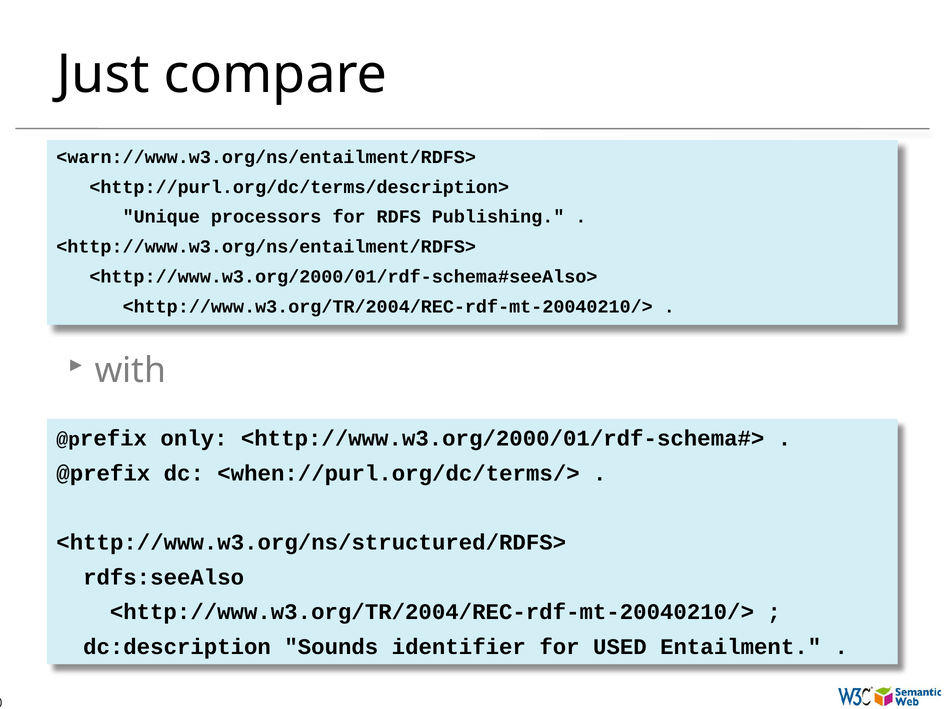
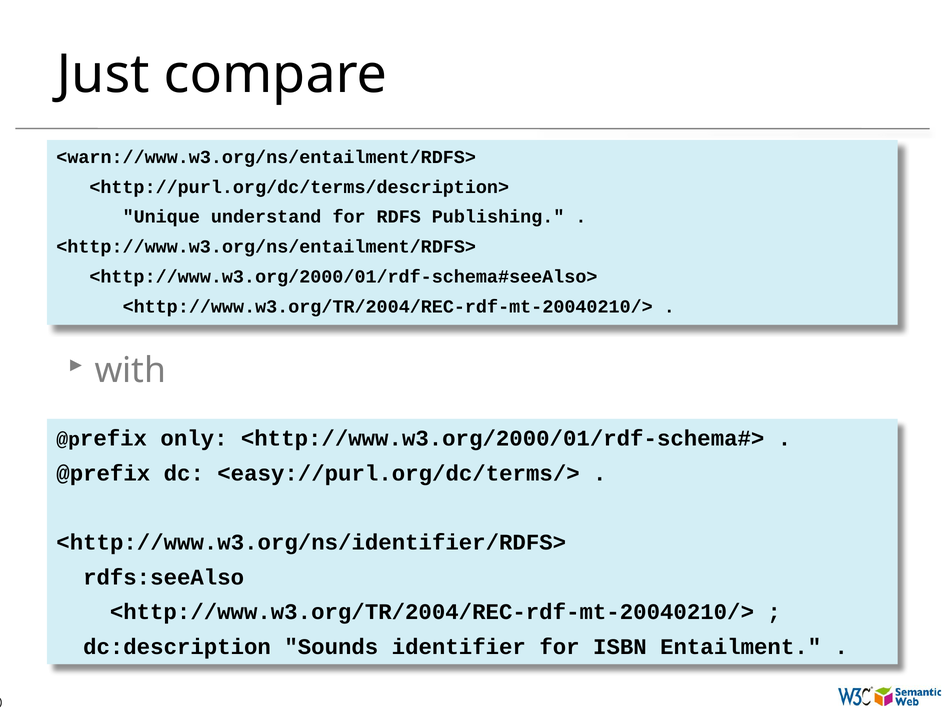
processors: processors -> understand
<when://purl.org/dc/terms/>: <when://purl.org/dc/terms/> -> <easy://purl.org/dc/terms/>
<http://www.w3.org/ns/structured/RDFS>: <http://www.w3.org/ns/structured/RDFS> -> <http://www.w3.org/ns/identifier/RDFS>
USED: USED -> ISBN
